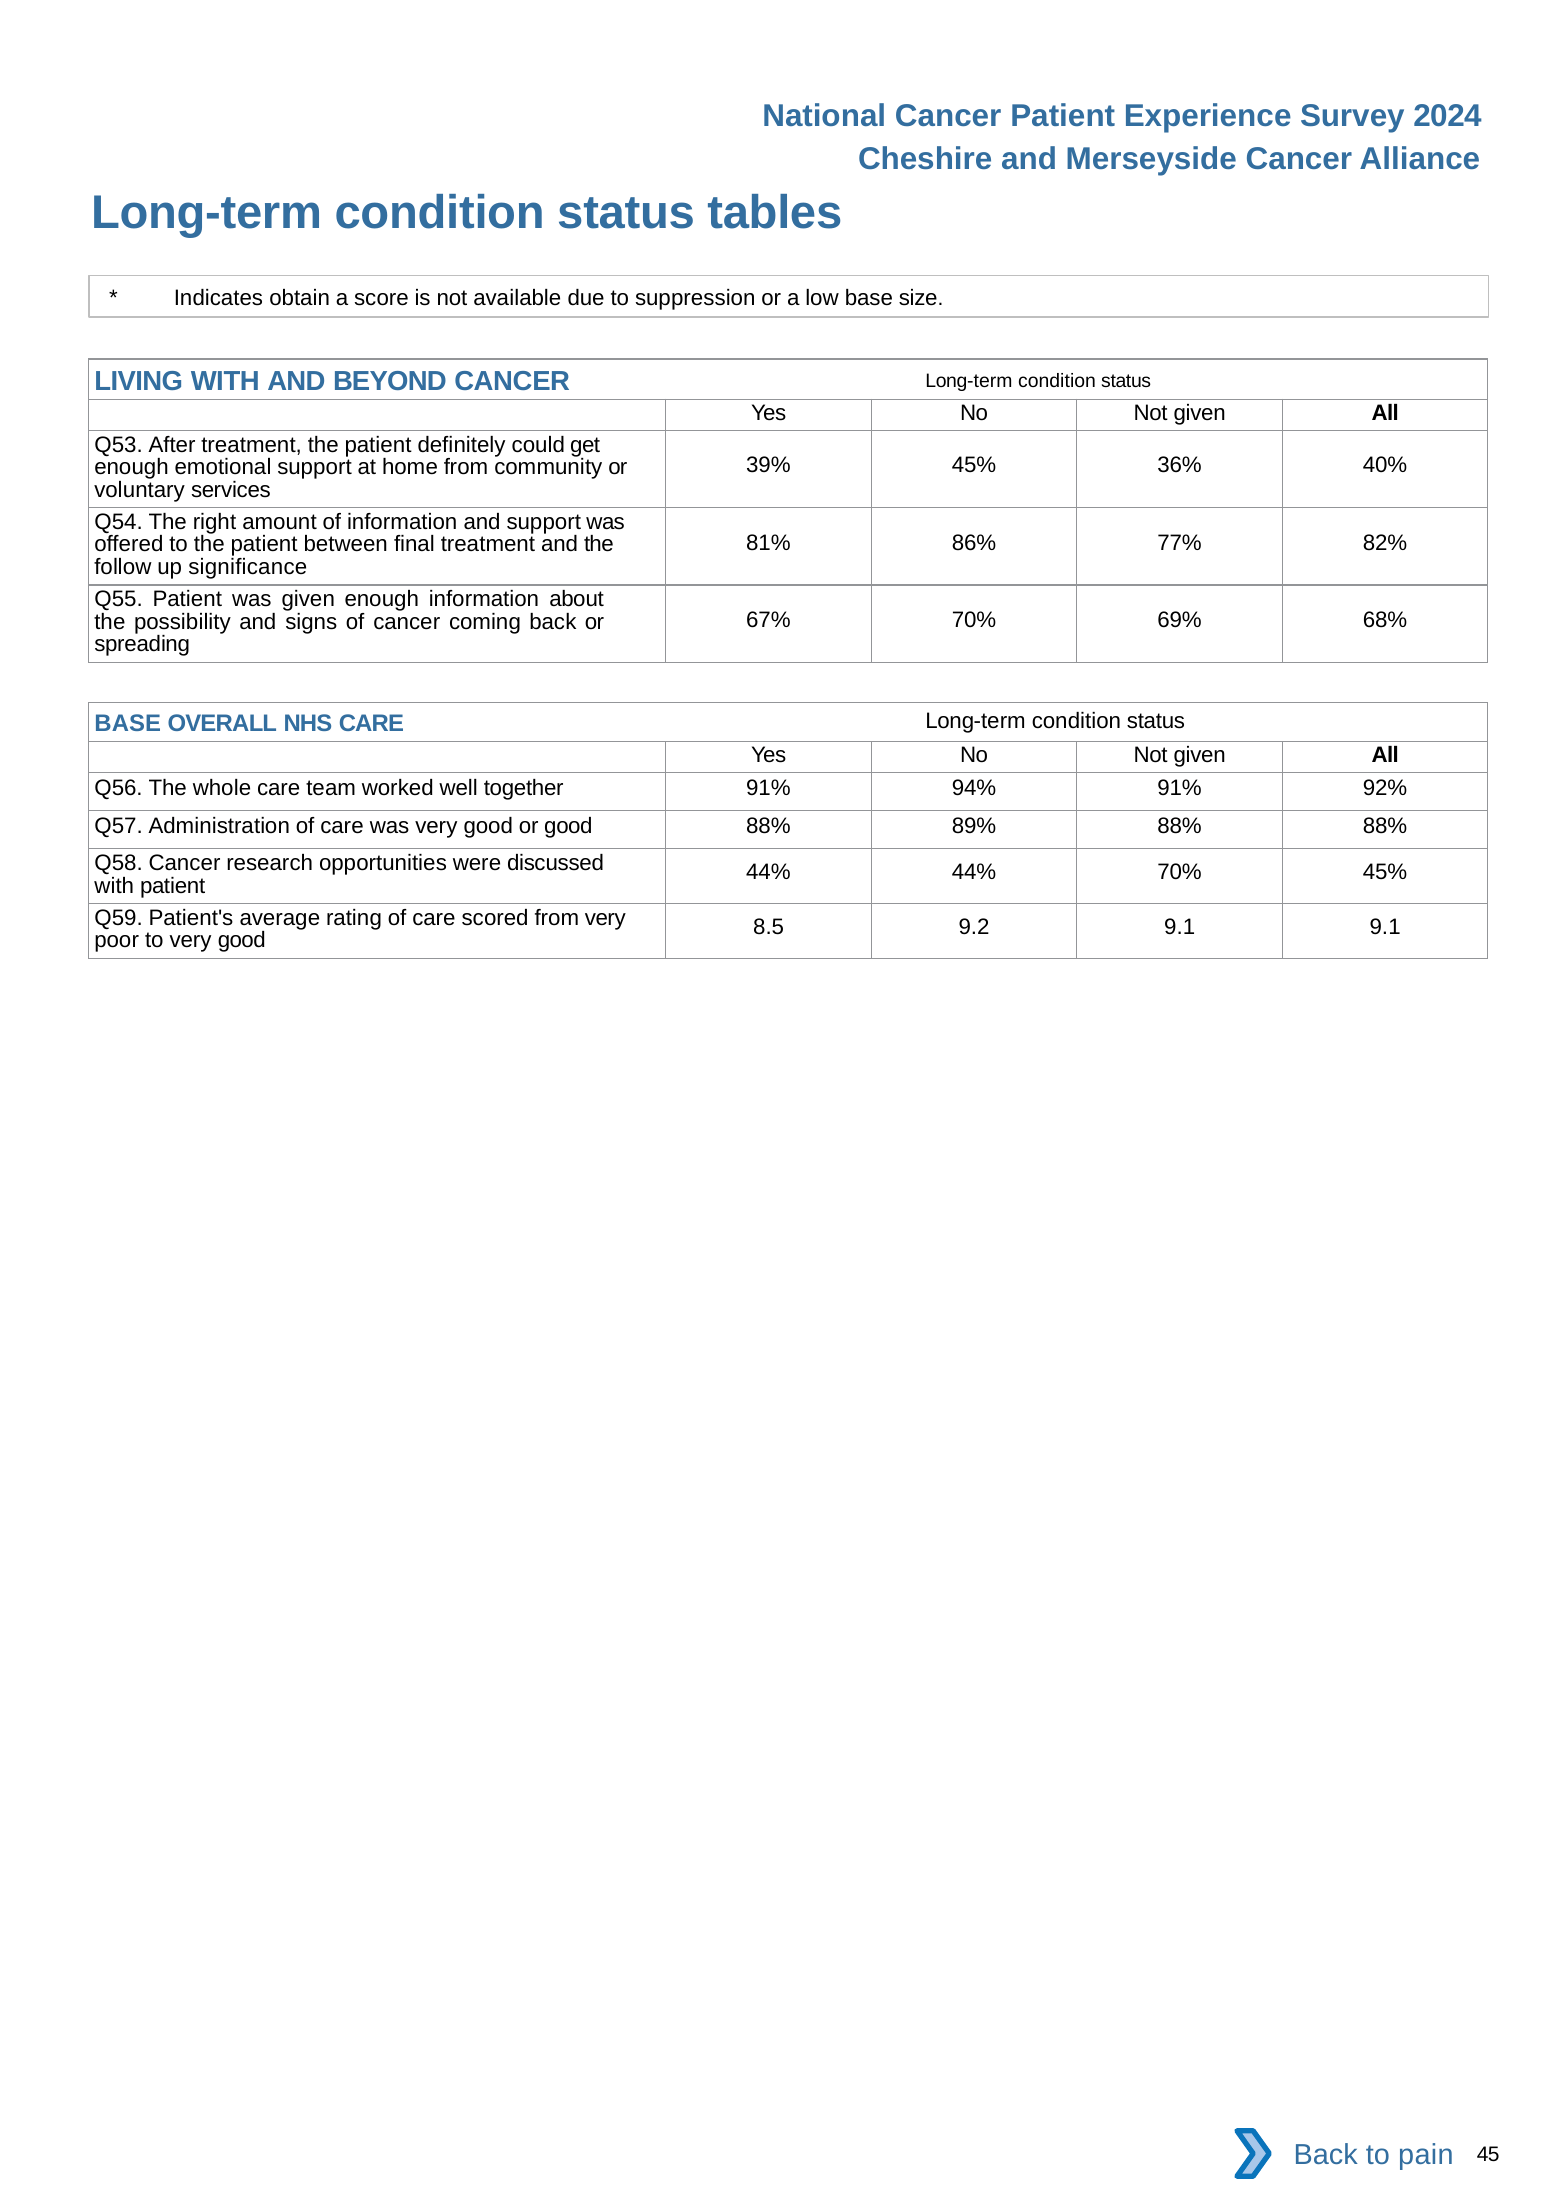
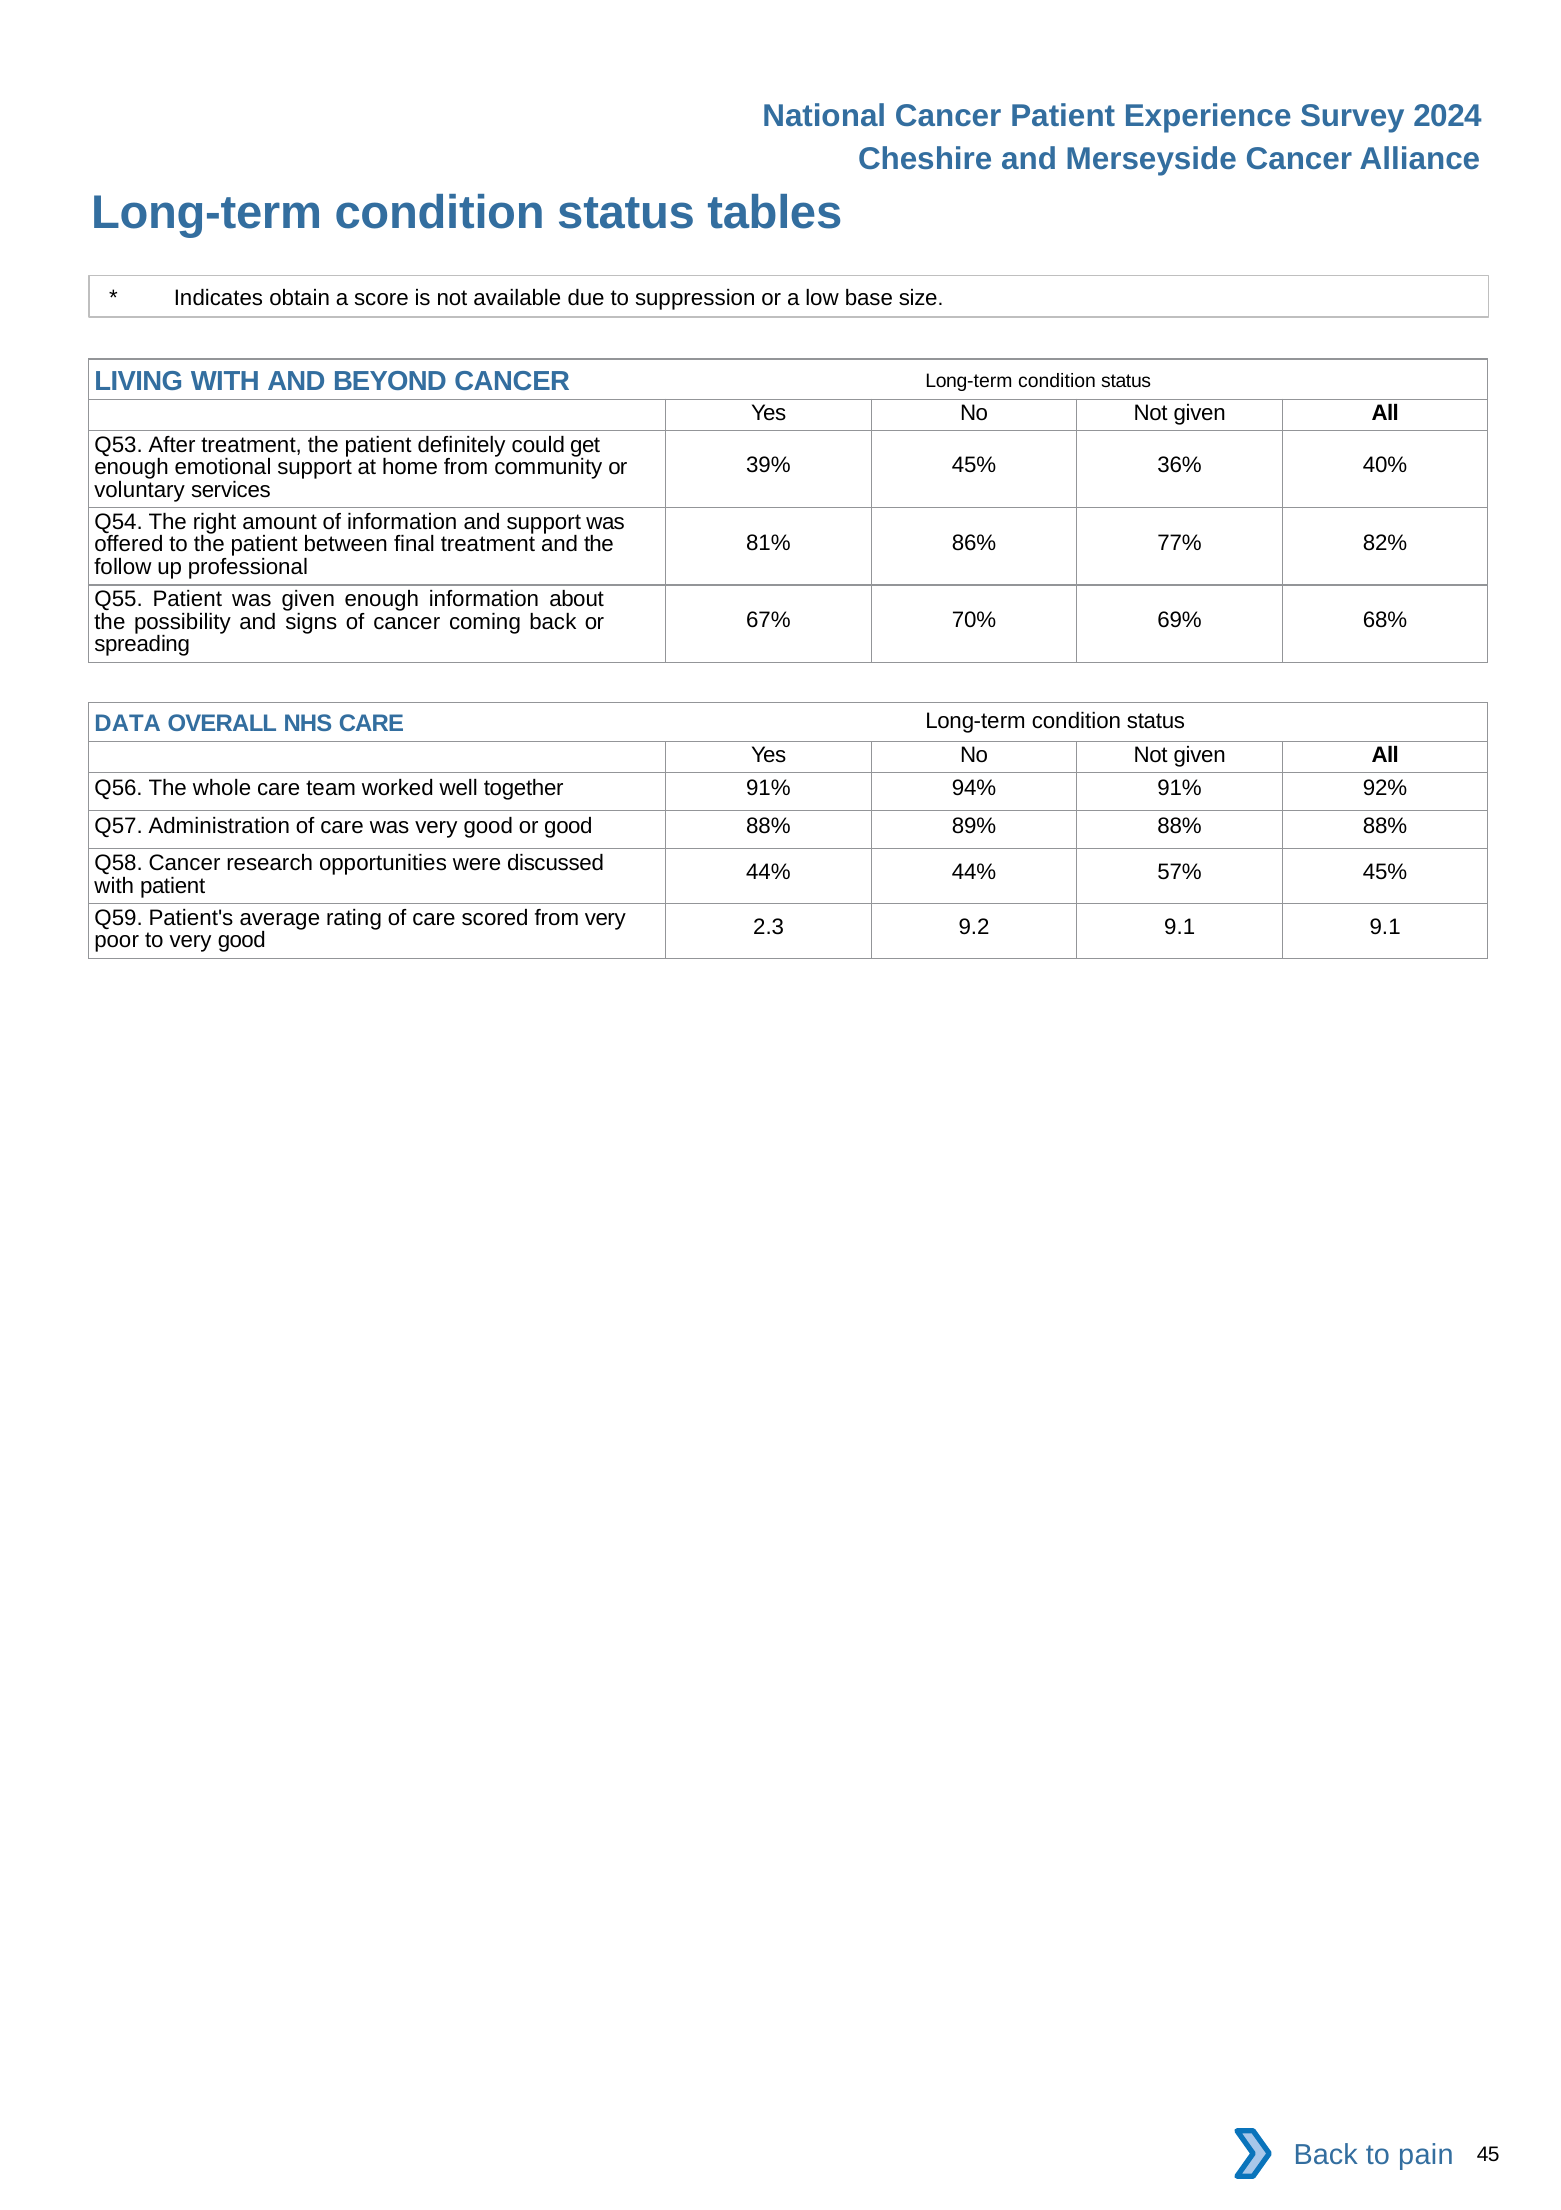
significance: significance -> professional
BASE at (128, 724): BASE -> DATA
44% 70%: 70% -> 57%
8.5: 8.5 -> 2.3
